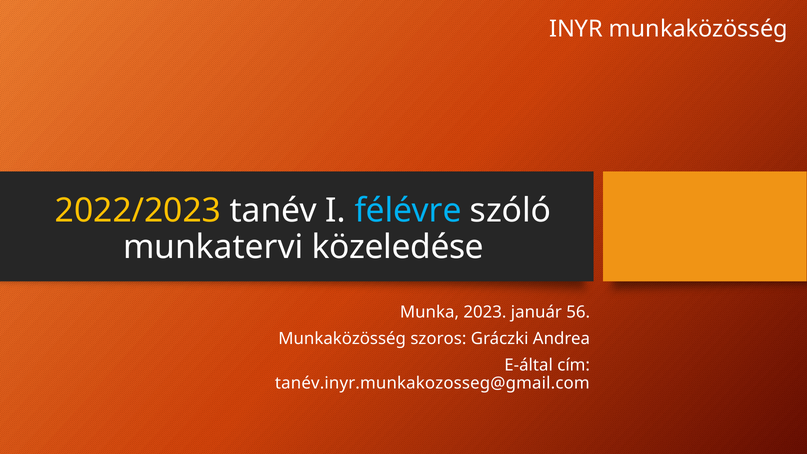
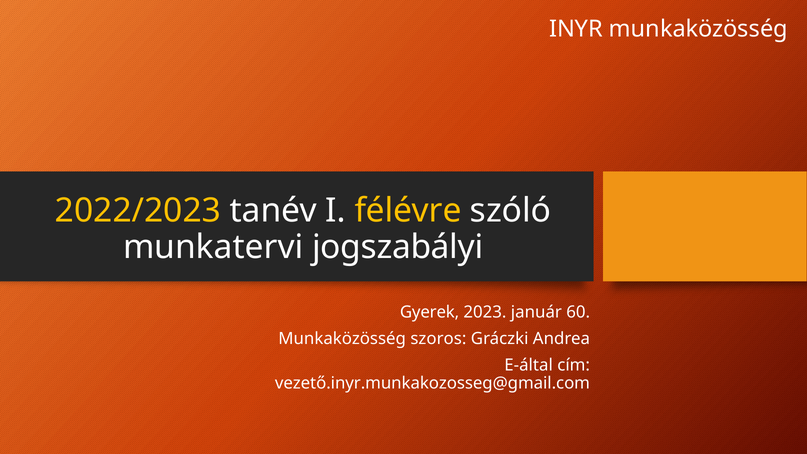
félévre colour: light blue -> yellow
közeledése: közeledése -> jogszabályi
Munka: Munka -> Gyerek
56: 56 -> 60
tanév.inyr.munkakozosseg@gmail.com: tanév.inyr.munkakozosseg@gmail.com -> vezető.inyr.munkakozosseg@gmail.com
